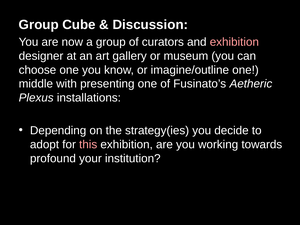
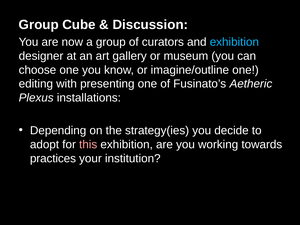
exhibition at (234, 42) colour: pink -> light blue
middle: middle -> editing
profound: profound -> practices
